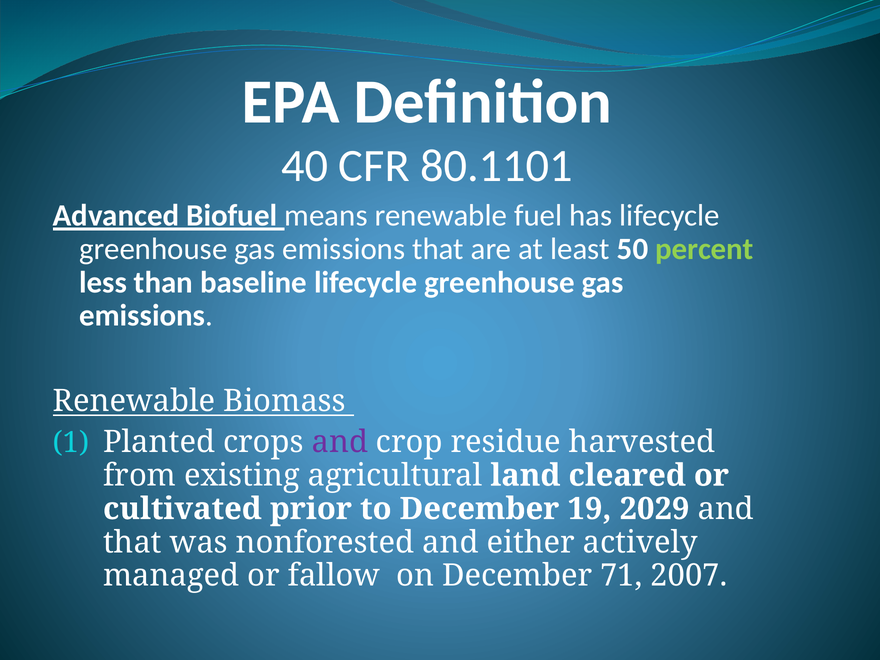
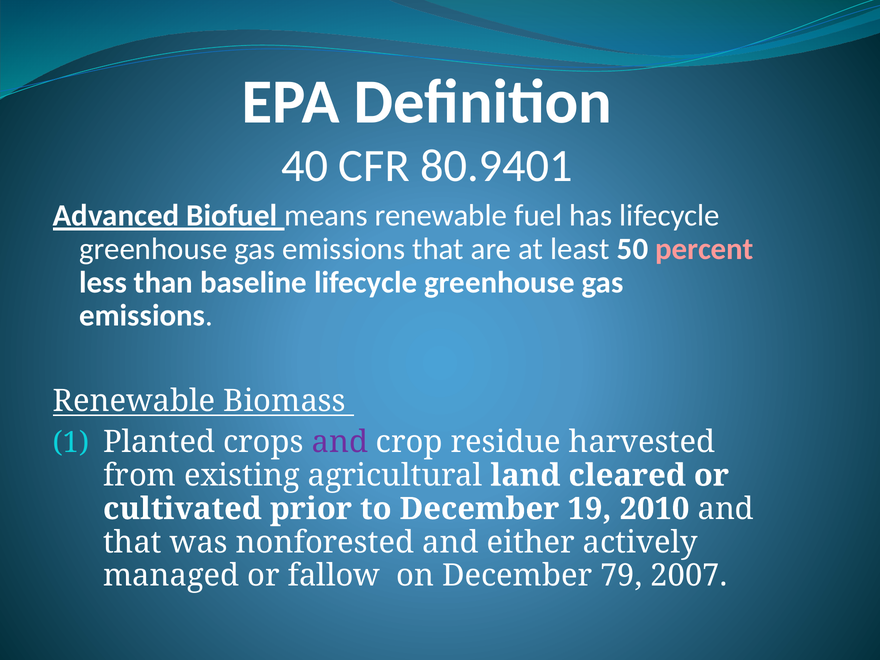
80.1101: 80.1101 -> 80.9401
percent colour: light green -> pink
2029: 2029 -> 2010
71: 71 -> 79
